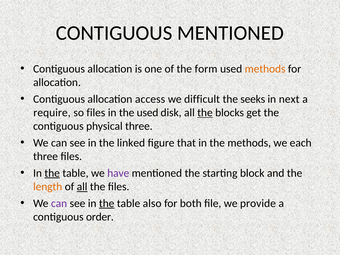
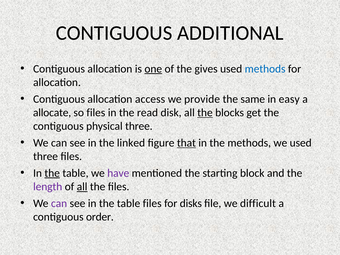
CONTIGUOUS MENTIONED: MENTIONED -> ADDITIONAL
one underline: none -> present
form: form -> gives
methods at (265, 69) colour: orange -> blue
difficult: difficult -> provide
seeks: seeks -> same
next: next -> easy
require: require -> allocate
the used: used -> read
that underline: none -> present
we each: each -> used
length colour: orange -> purple
the at (107, 203) underline: present -> none
table also: also -> files
both: both -> disks
provide: provide -> difficult
